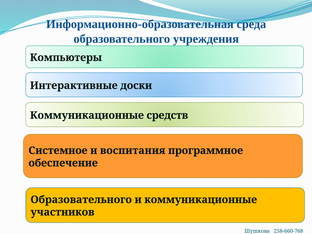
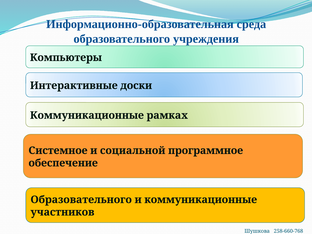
средств: средств -> рамках
воспитания: воспитания -> социальной
